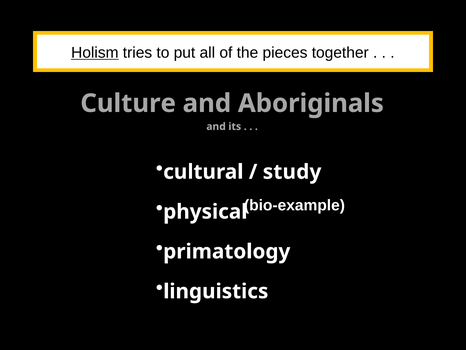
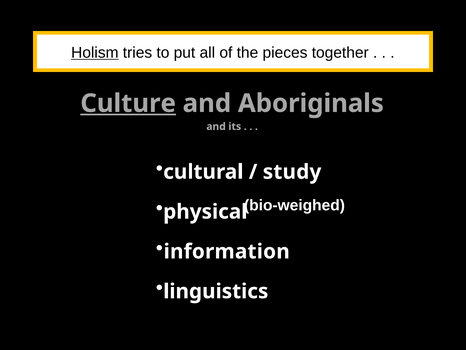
Culture underline: none -> present
bio-example: bio-example -> bio-weighed
primatology: primatology -> information
